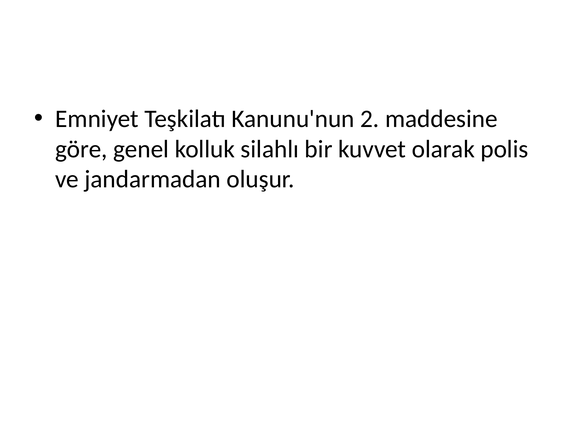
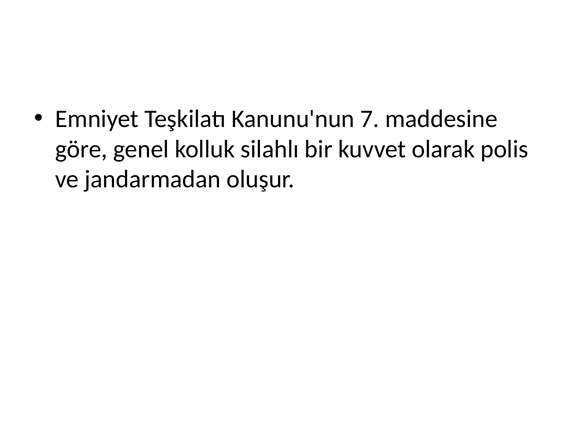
2: 2 -> 7
